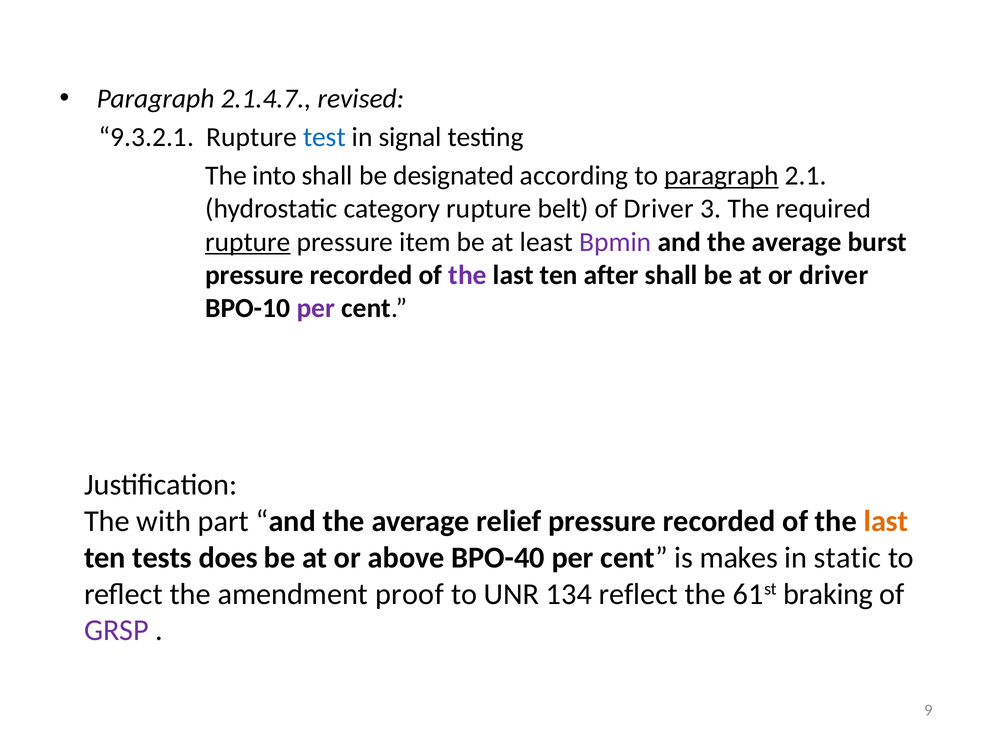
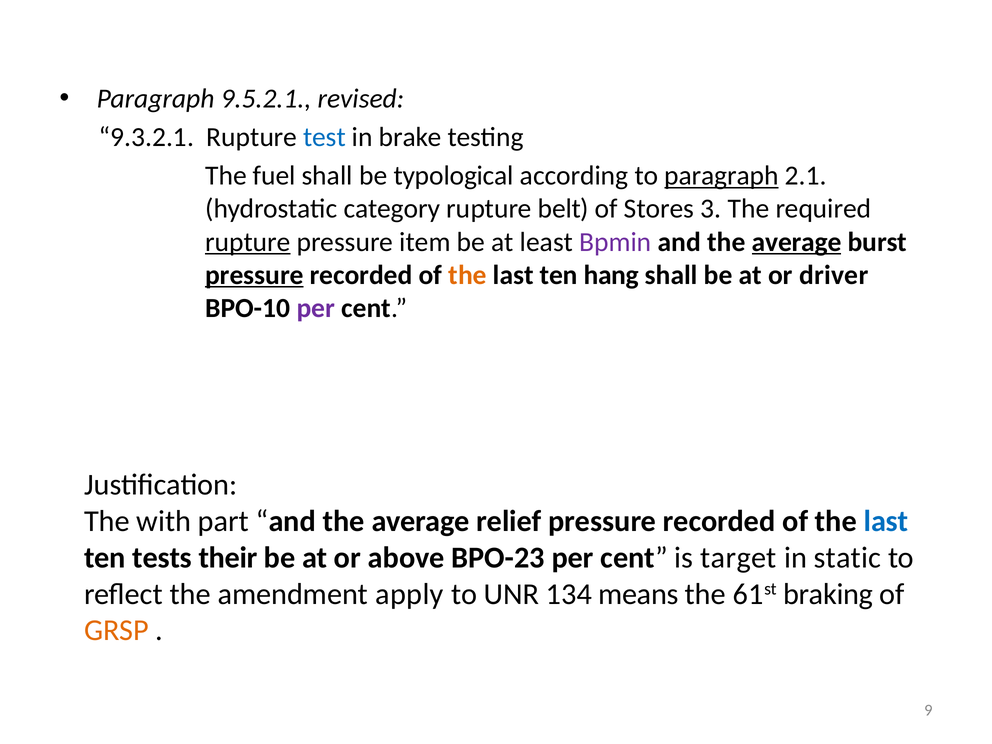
2.1.4.7: 2.1.4.7 -> 9.5.2.1
signal: signal -> brake
into: into -> fuel
designated: designated -> typological
of Driver: Driver -> Stores
average at (797, 242) underline: none -> present
pressure at (254, 275) underline: none -> present
the at (468, 275) colour: purple -> orange
after: after -> hang
last at (886, 521) colour: orange -> blue
does: does -> their
BPO-40: BPO-40 -> BPO-23
makes: makes -> target
proof: proof -> apply
134 reflect: reflect -> means
GRSP colour: purple -> orange
